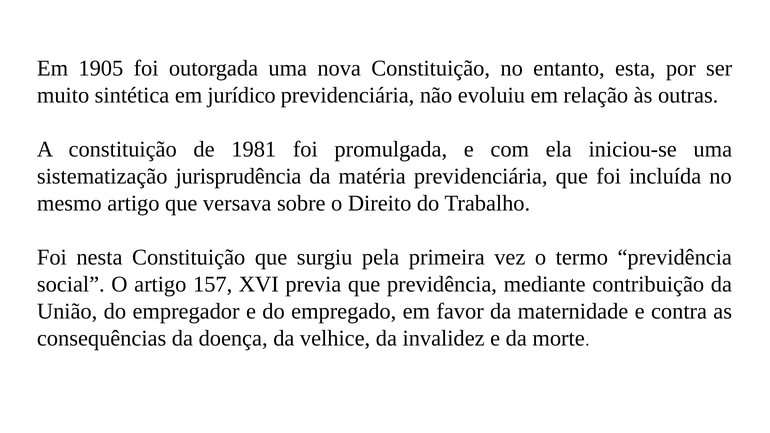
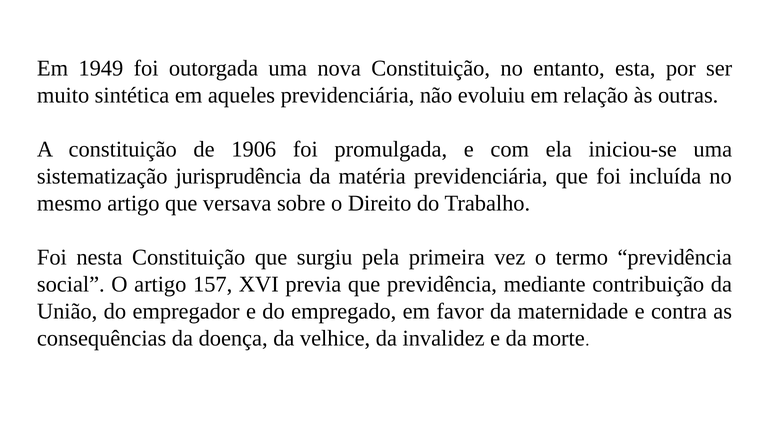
1905: 1905 -> 1949
jurídico: jurídico -> aqueles
1981: 1981 -> 1906
